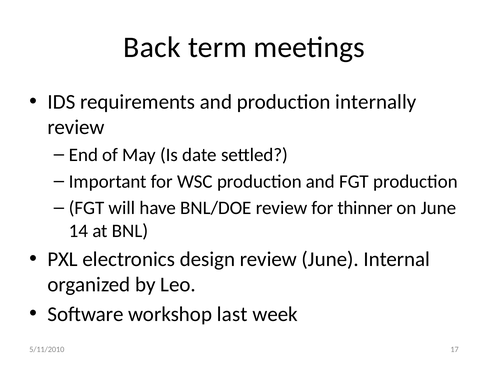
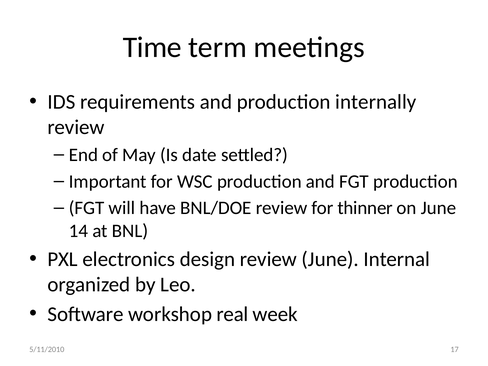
Back: Back -> Time
last: last -> real
